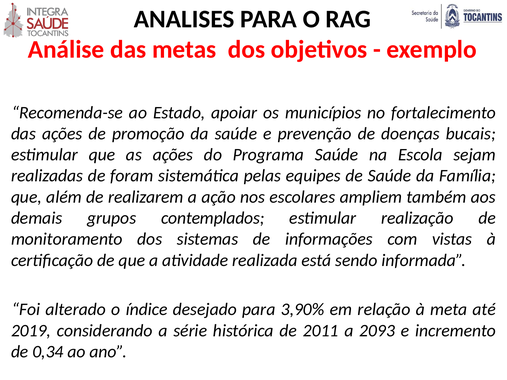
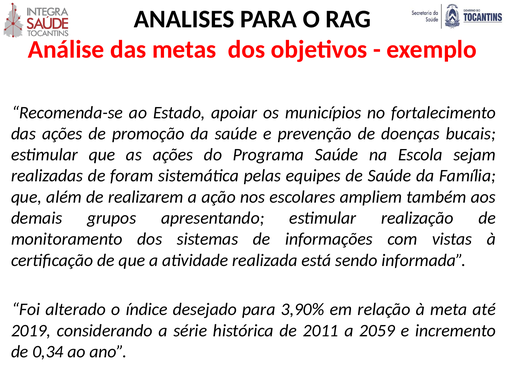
contemplados: contemplados -> apresentando
2093: 2093 -> 2059
